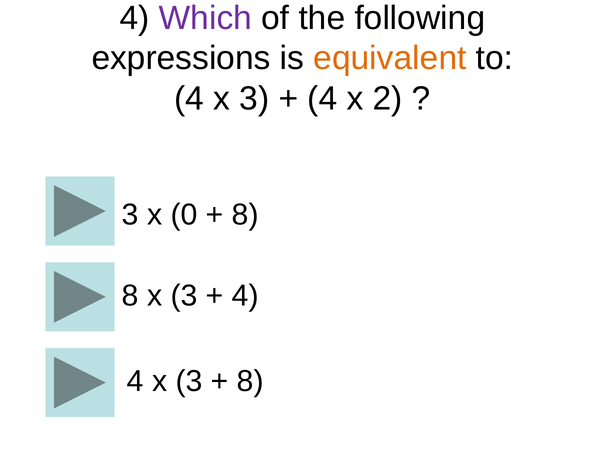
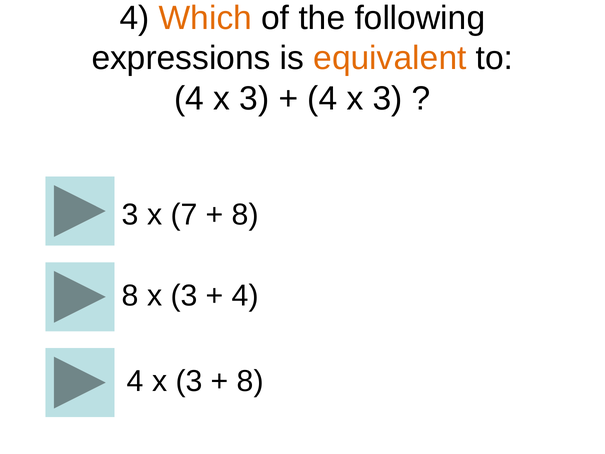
Which colour: purple -> orange
2 at (388, 99): 2 -> 3
0: 0 -> 7
